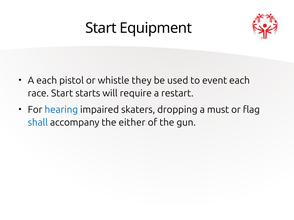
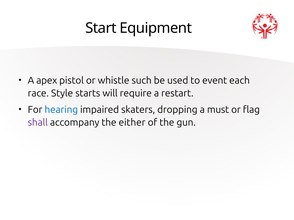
A each: each -> apex
they: they -> such
race Start: Start -> Style
shall colour: blue -> purple
